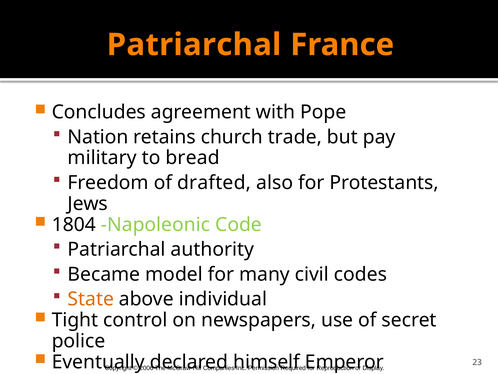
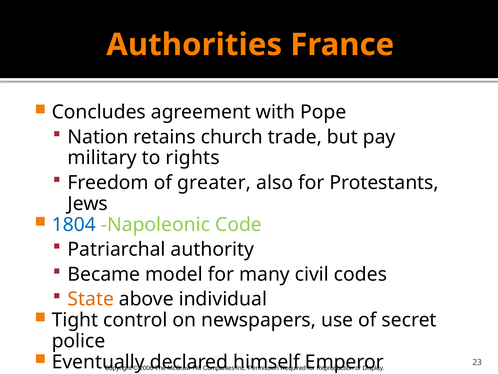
Patriarchal at (194, 45): Patriarchal -> Authorities
bread: bread -> rights
drafted: drafted -> greater
1804 colour: black -> blue
